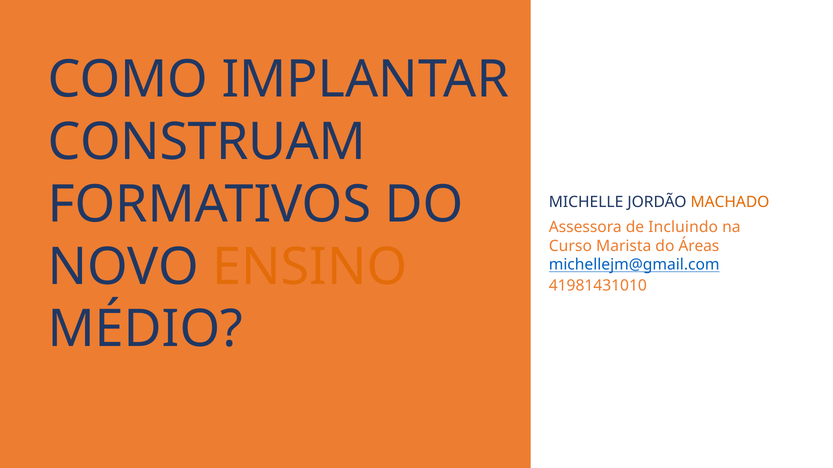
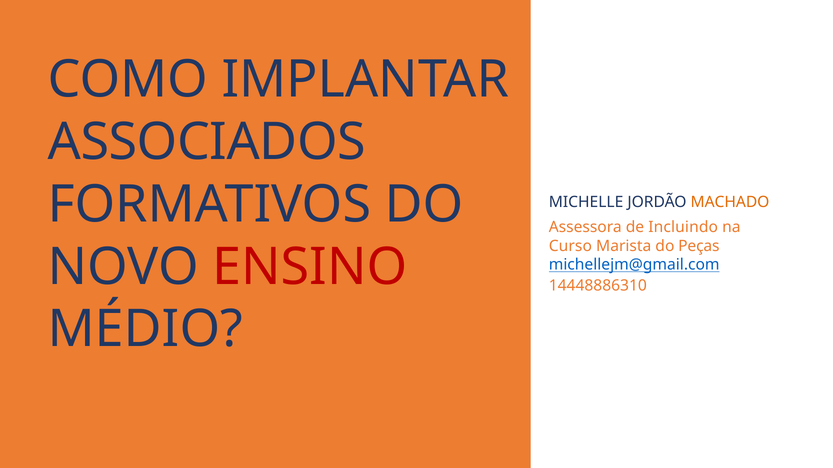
CONSTRUAM: CONSTRUAM -> ASSOCIADOS
Áreas: Áreas -> Peças
ENSINO colour: orange -> red
41981431010: 41981431010 -> 14448886310
